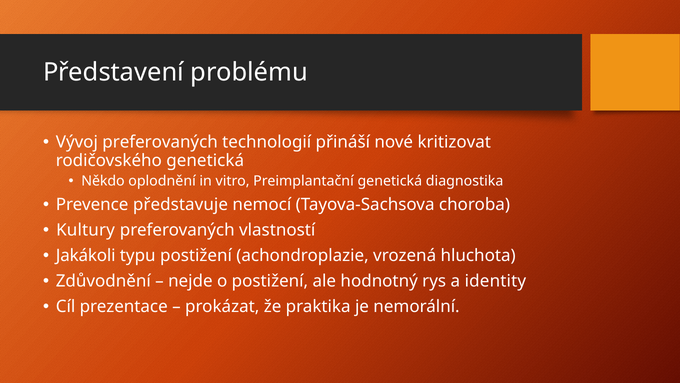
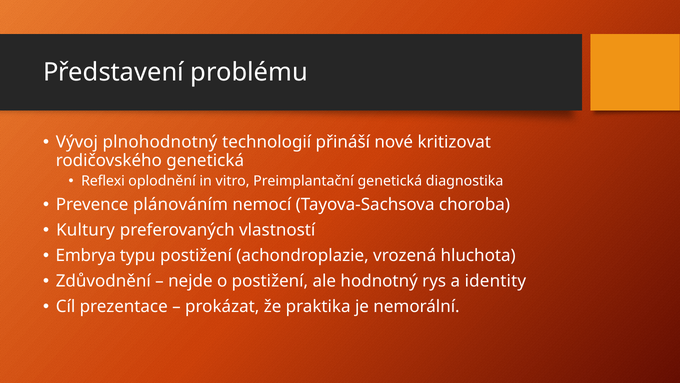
Vývoj preferovaných: preferovaných -> plnohodnotný
Někdo: Někdo -> Reflexi
představuje: představuje -> plánováním
Jakákoli: Jakákoli -> Embrya
